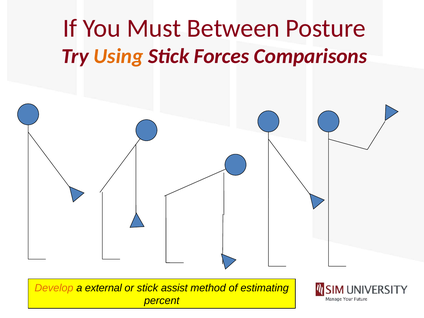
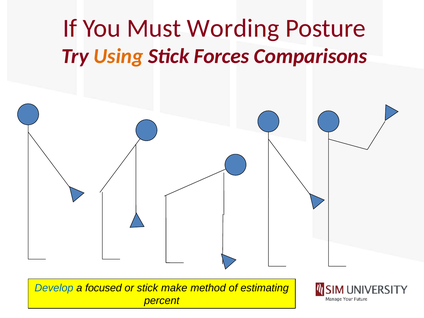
Between: Between -> Wording
Develop colour: orange -> blue
external: external -> focused
assist: assist -> make
